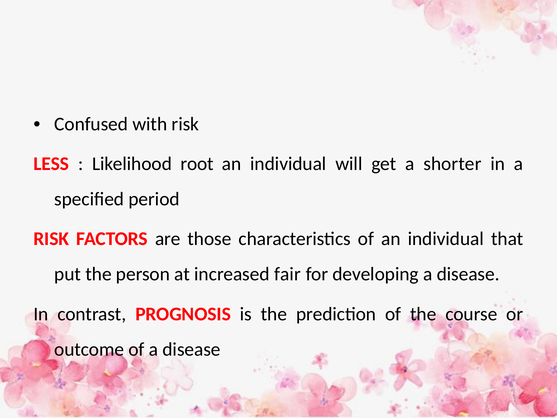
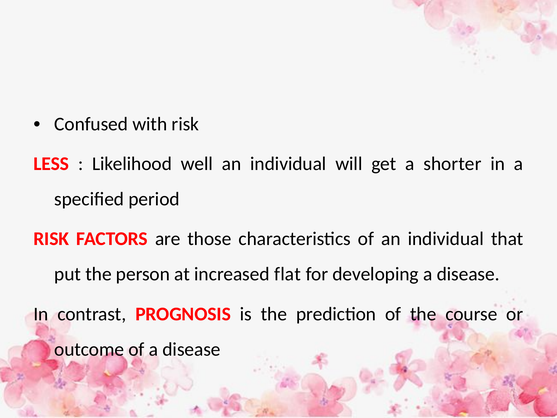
root: root -> well
fair: fair -> flat
